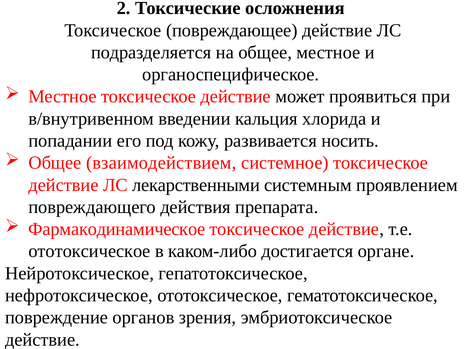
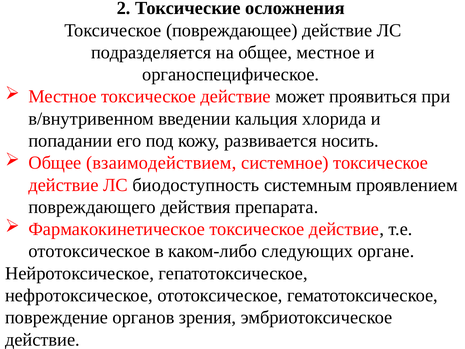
лекарственными: лекарственными -> биодоступность
Фармакодинамическое: Фармакодинамическое -> Фармакокинетическое
достигается: достигается -> следующих
